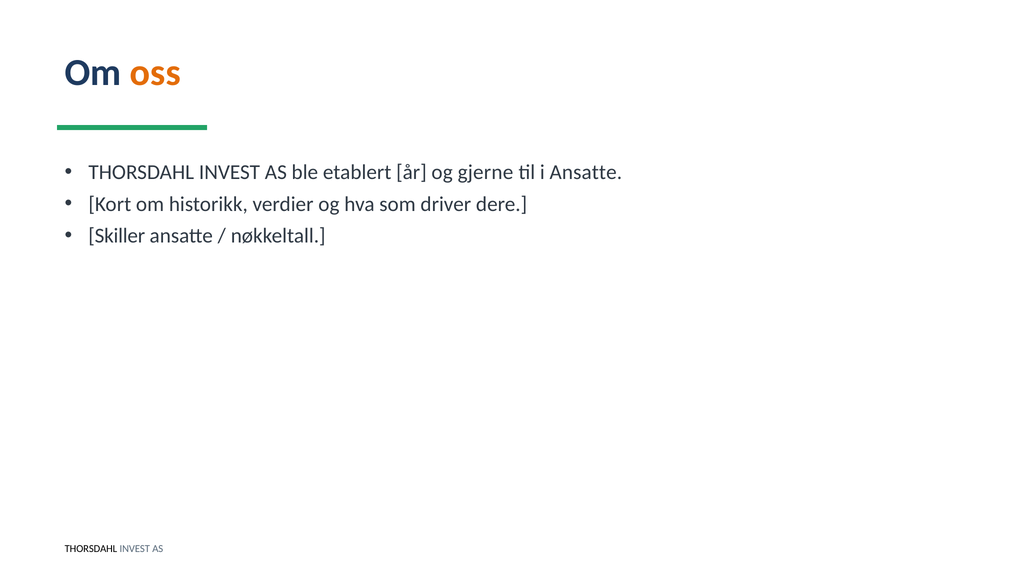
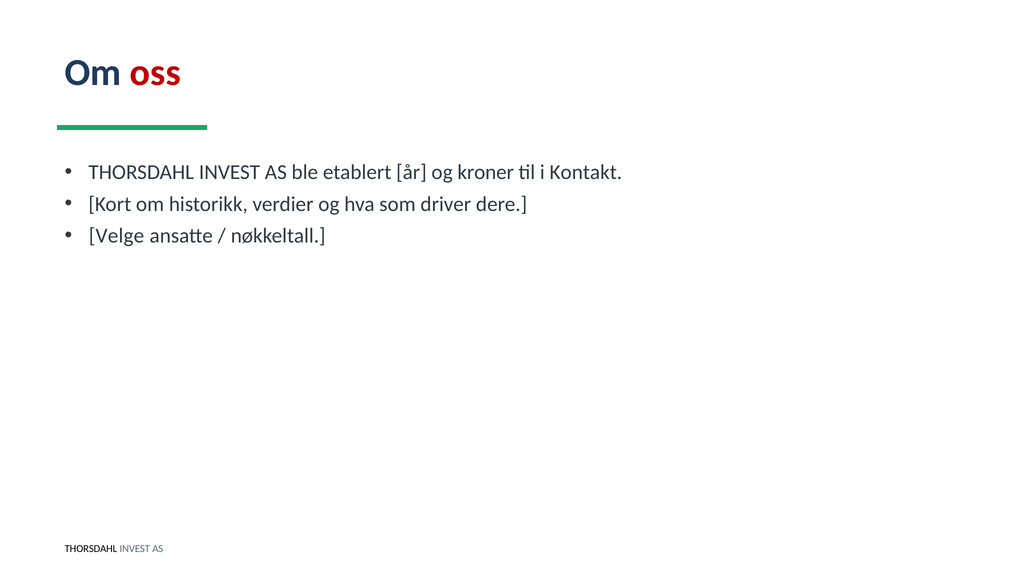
oss colour: orange -> red
gjerne: gjerne -> kroner
i Ansatte: Ansatte -> Kontakt
Skiller: Skiller -> Velge
